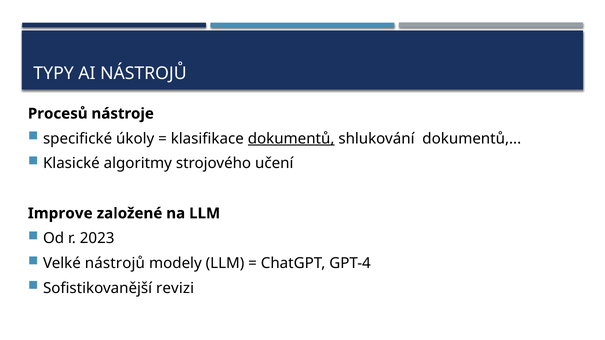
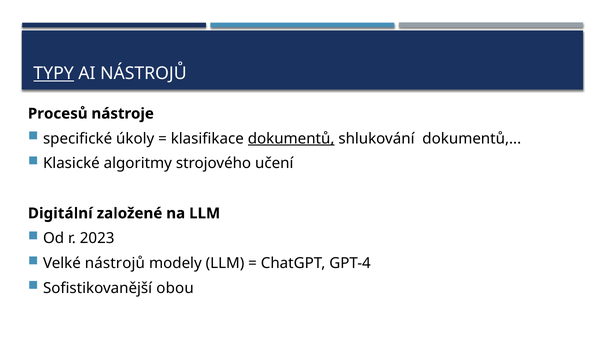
TYPY underline: none -> present
Improve: Improve -> Digitální
revizi: revizi -> obou
